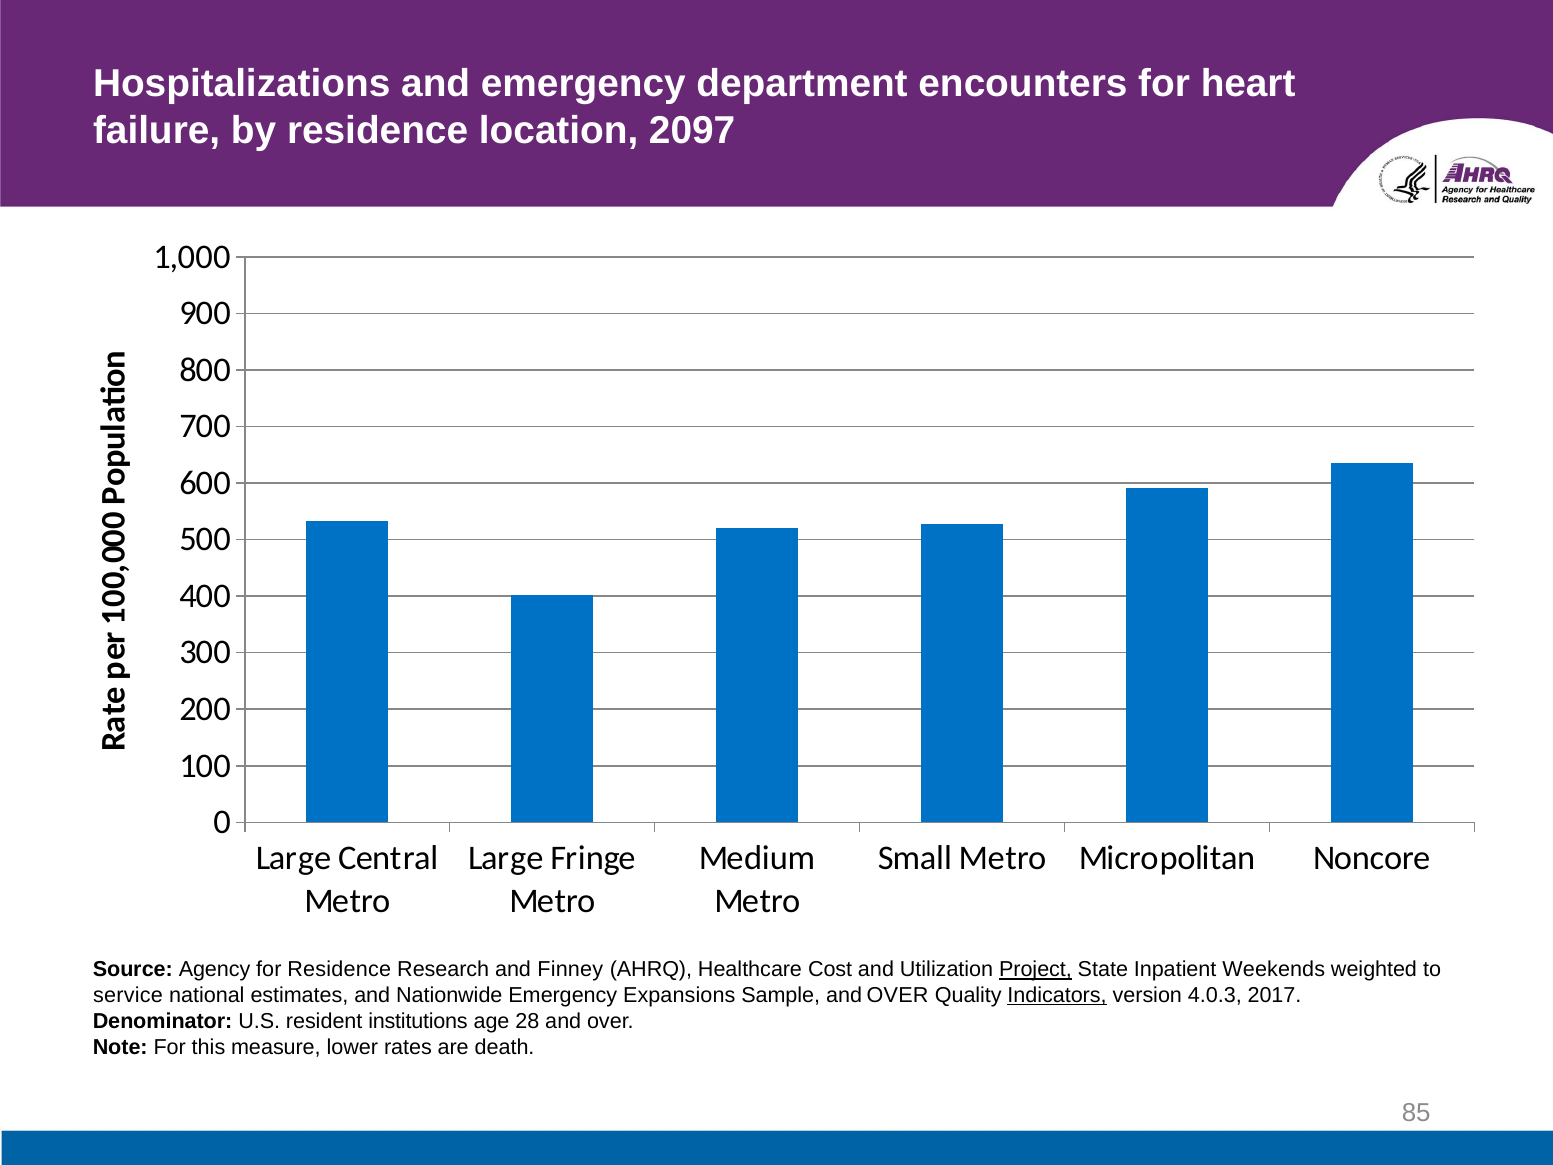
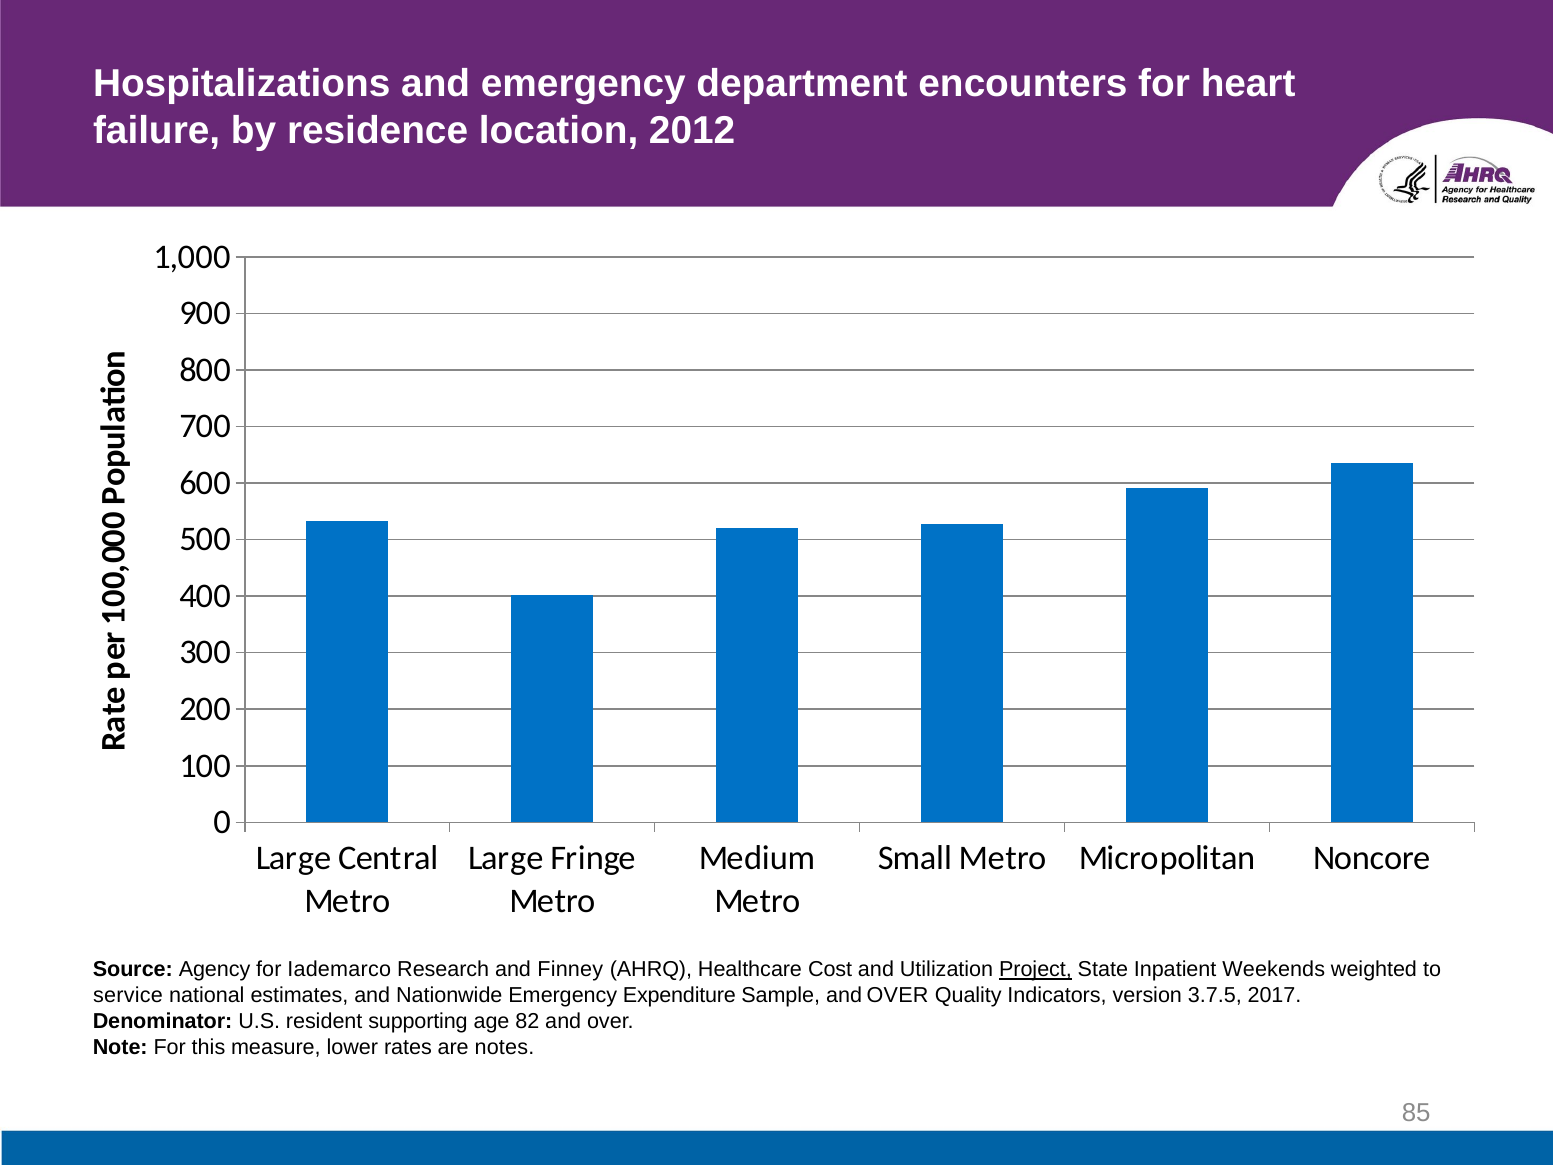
2097: 2097 -> 2012
for Residence: Residence -> Iademarco
Expansions: Expansions -> Expenditure
Indicators underline: present -> none
4.0.3: 4.0.3 -> 3.7.5
institutions: institutions -> supporting
28: 28 -> 82
death: death -> notes
